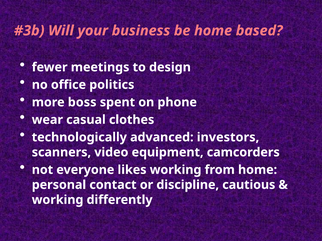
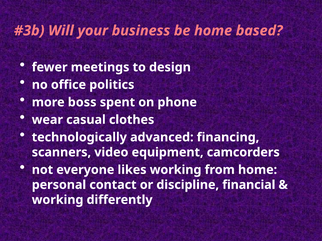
investors: investors -> financing
cautious: cautious -> financial
